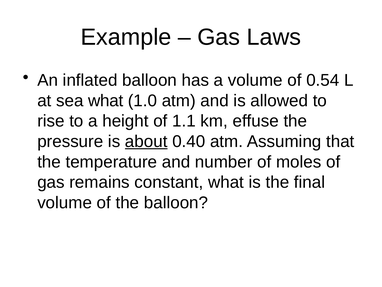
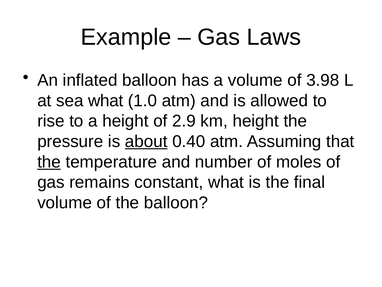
0.54: 0.54 -> 3.98
1.1: 1.1 -> 2.9
km effuse: effuse -> height
the at (49, 162) underline: none -> present
